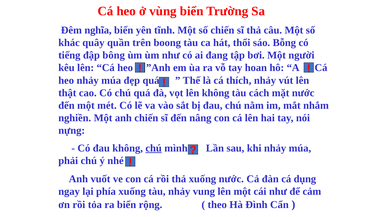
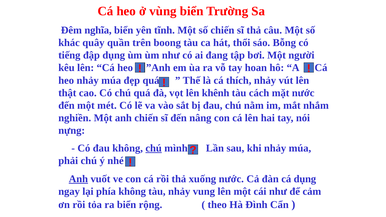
đập bông: bông -> dụng
lên không: không -> khênh
Anh at (78, 179) underline: none -> present
phía xuống: xuống -> không
